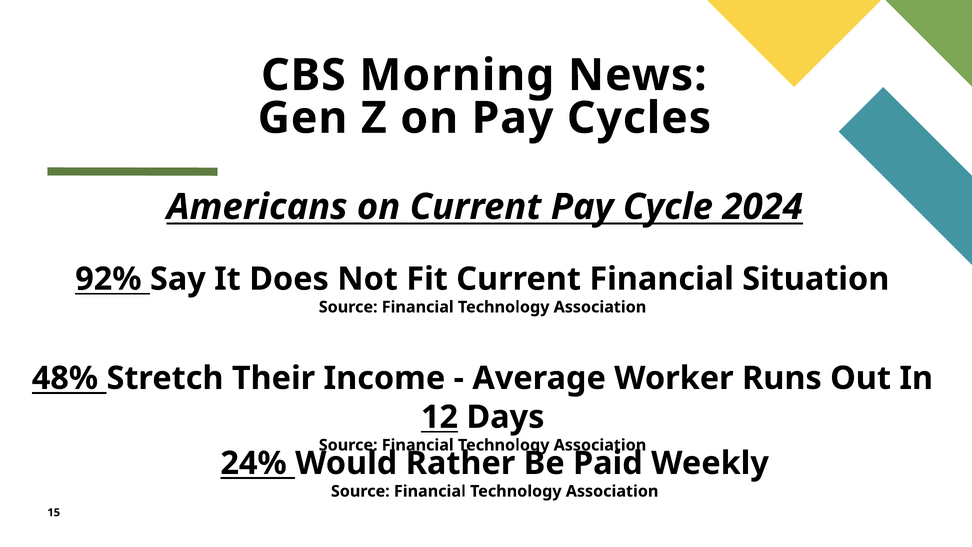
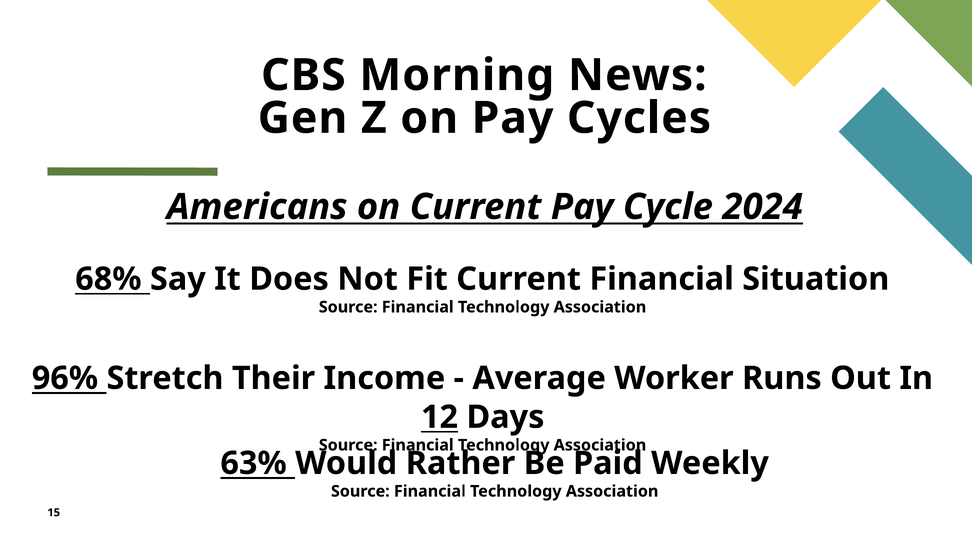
92%: 92% -> 68%
48%: 48% -> 96%
24%: 24% -> 63%
